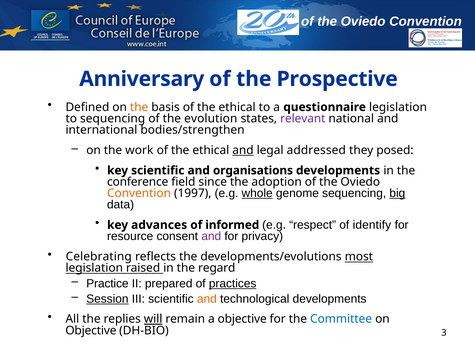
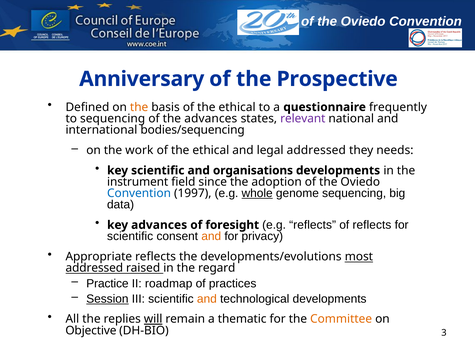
questionnaire legislation: legislation -> frequently
the evolution: evolution -> advances
bodies/strengthen: bodies/strengthen -> bodies/sequencing
and at (243, 150) underline: present -> none
posed: posed -> needs
conference: conference -> instrument
Convention at (139, 193) colour: orange -> blue
big underline: present -> none
informed: informed -> foresight
e.g respect: respect -> reflects
of identify: identify -> reflects
resource at (130, 237): resource -> scientific
and at (211, 237) colour: purple -> orange
Celebrating: Celebrating -> Appropriate
legislation at (94, 268): legislation -> addressed
prepared: prepared -> roadmap
practices underline: present -> none
a objective: objective -> thematic
Committee colour: blue -> orange
